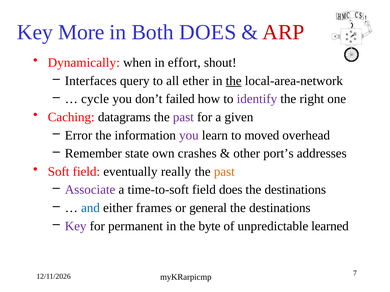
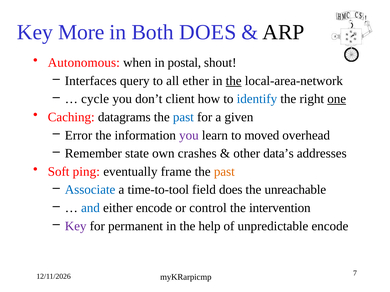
ARP colour: red -> black
Dynamically: Dynamically -> Autonomous
effort: effort -> postal
failed: failed -> client
identify colour: purple -> blue
one underline: none -> present
past at (183, 117) colour: purple -> blue
port’s: port’s -> data’s
Soft field: field -> ping
really: really -> frame
Associate colour: purple -> blue
time-to-soft: time-to-soft -> time-to-tool
destinations at (295, 190): destinations -> unreachable
either frames: frames -> encode
general: general -> control
destinations at (280, 208): destinations -> intervention
byte: byte -> help
unpredictable learned: learned -> encode
